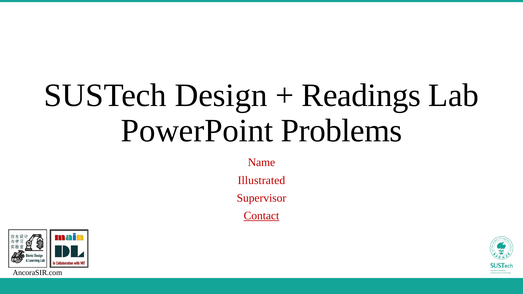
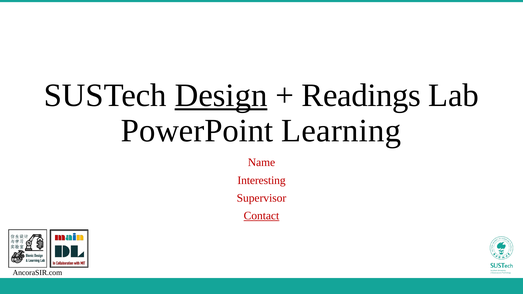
Design underline: none -> present
Problems: Problems -> Learning
Illustrated: Illustrated -> Interesting
